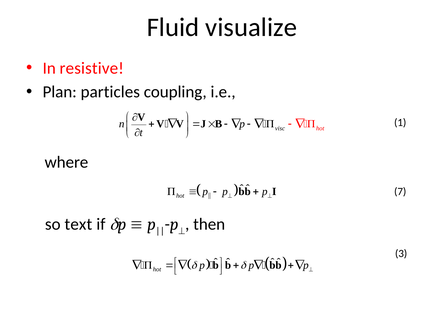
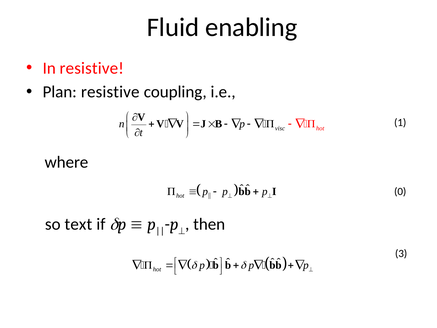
visualize: visualize -> enabling
Plan particles: particles -> resistive
7: 7 -> 0
